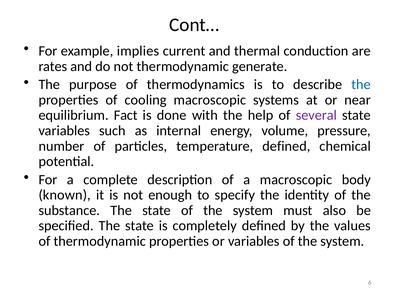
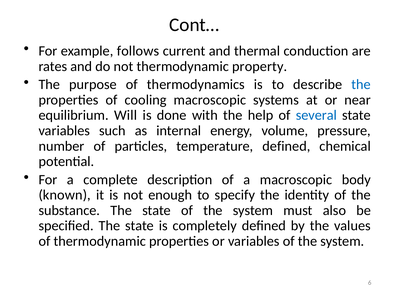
implies: implies -> follows
generate: generate -> property
Fact: Fact -> Will
several colour: purple -> blue
